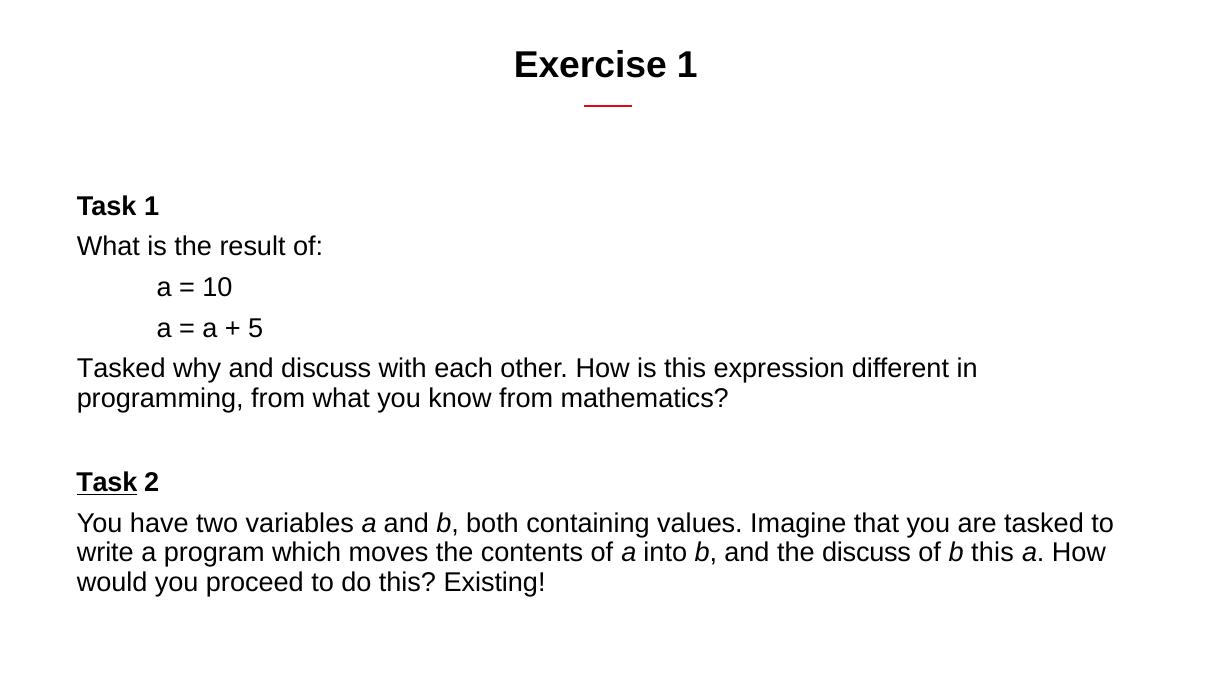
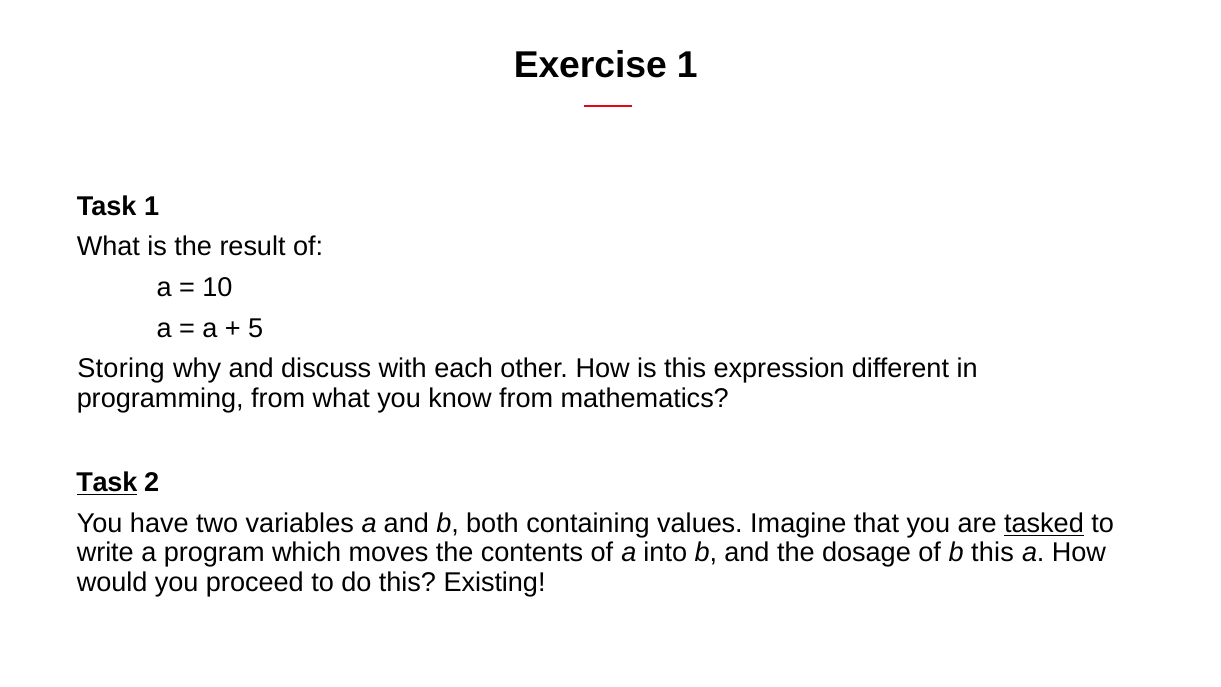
Tasked at (121, 369): Tasked -> Storing
tasked at (1044, 524) underline: none -> present
the discuss: discuss -> dosage
